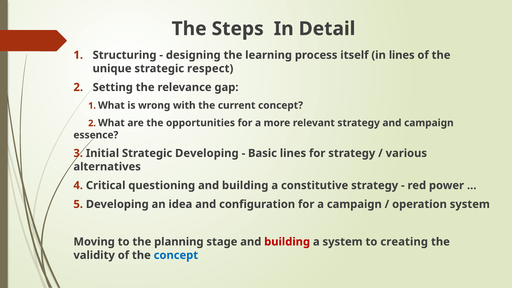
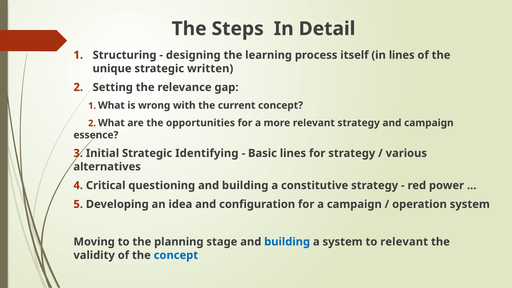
respect: respect -> written
Strategic Developing: Developing -> Identifying
building at (287, 242) colour: red -> blue
to creating: creating -> relevant
